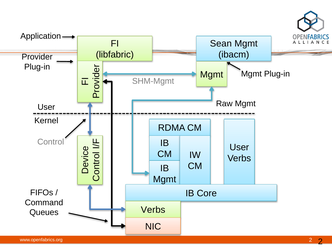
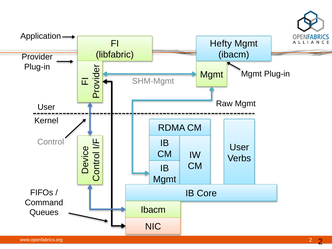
Sean: Sean -> Hefty
Verbs at (153, 210): Verbs -> Ibacm
